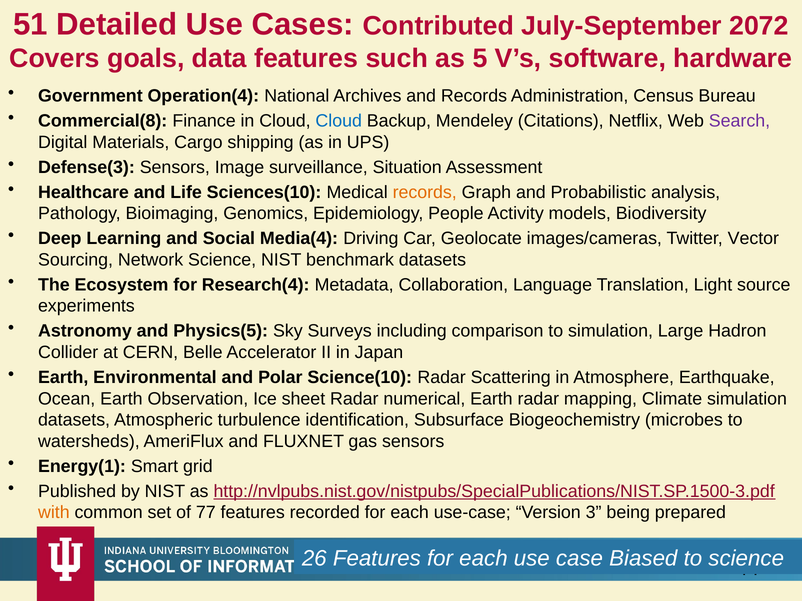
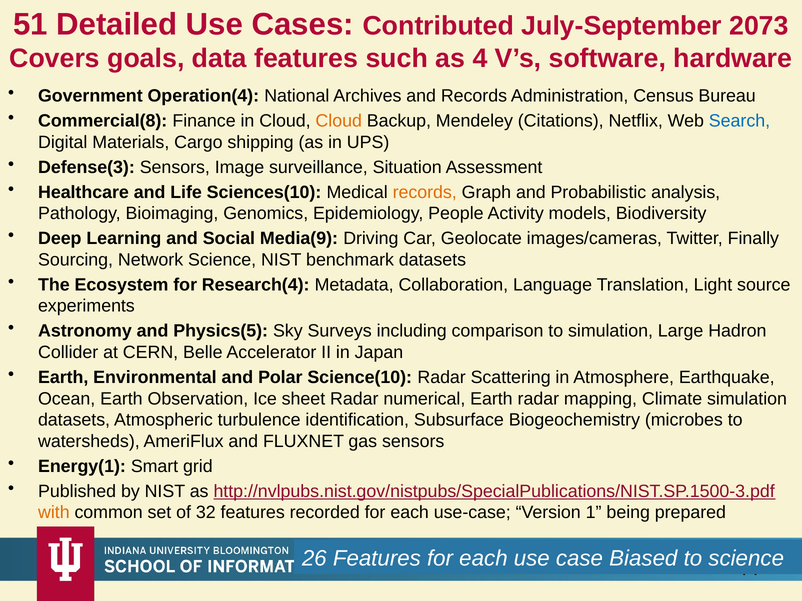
2072: 2072 -> 2073
5: 5 -> 4
Cloud at (339, 121) colour: blue -> orange
Search colour: purple -> blue
Media(4: Media(4 -> Media(9
Vector: Vector -> Finally
77: 77 -> 32
3: 3 -> 1
